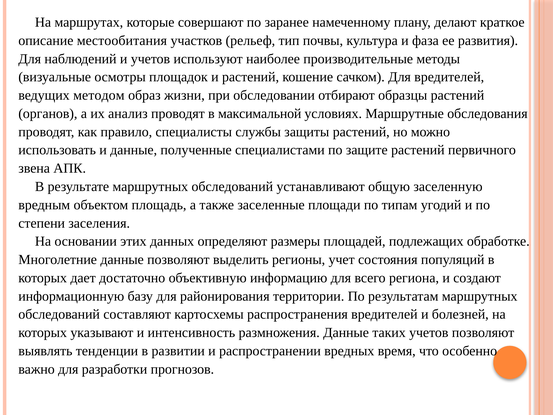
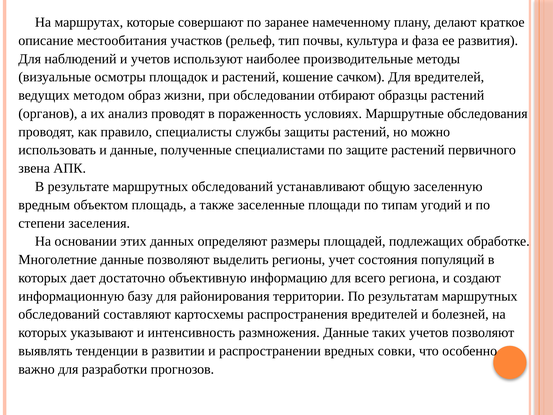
максимальной: максимальной -> пораженность
время: время -> совки
